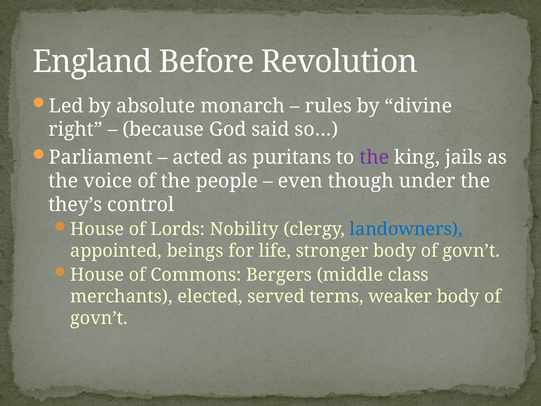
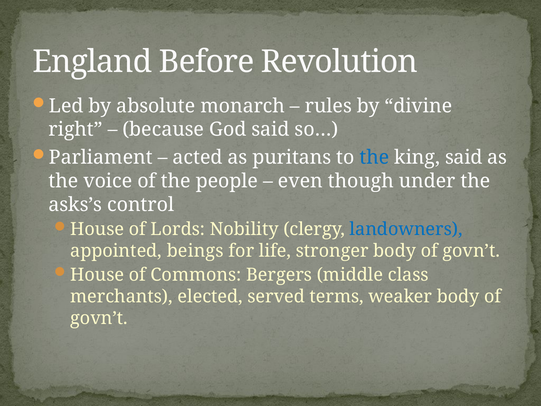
the at (374, 157) colour: purple -> blue
king jails: jails -> said
they’s: they’s -> asks’s
